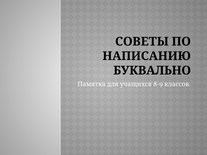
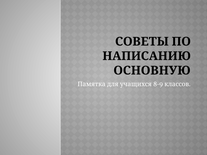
БУКВАЛЬНО: БУКВАЛЬНО -> ОСНОВНУЮ
